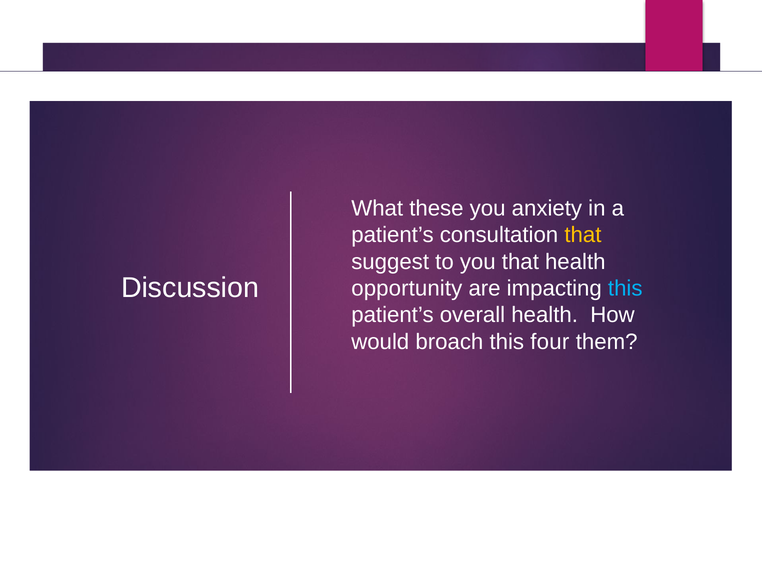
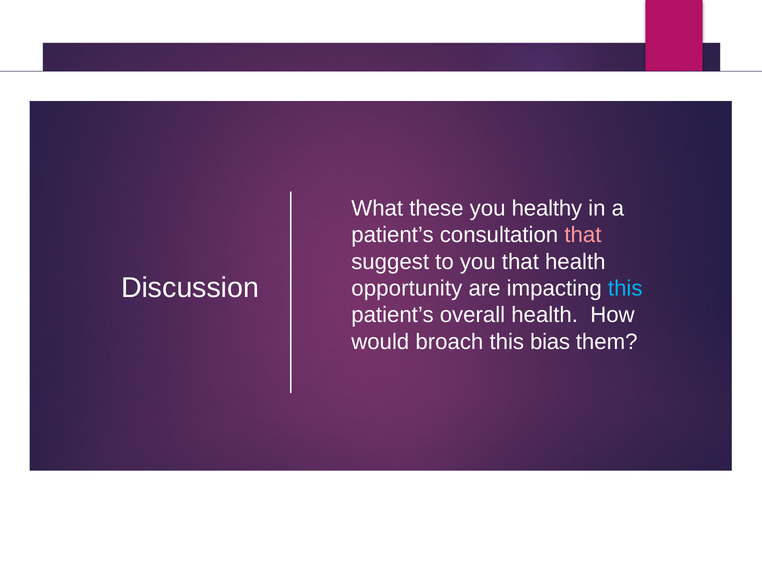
anxiety: anxiety -> healthy
that at (583, 235) colour: yellow -> pink
four: four -> bias
